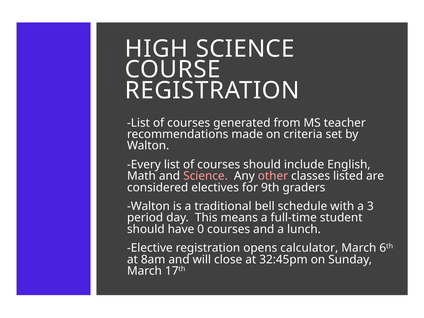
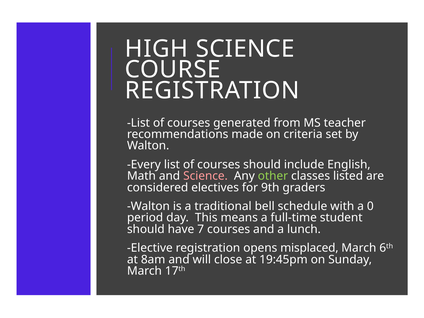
other colour: pink -> light green
3: 3 -> 0
0: 0 -> 7
calculator: calculator -> misplaced
32:45pm: 32:45pm -> 19:45pm
